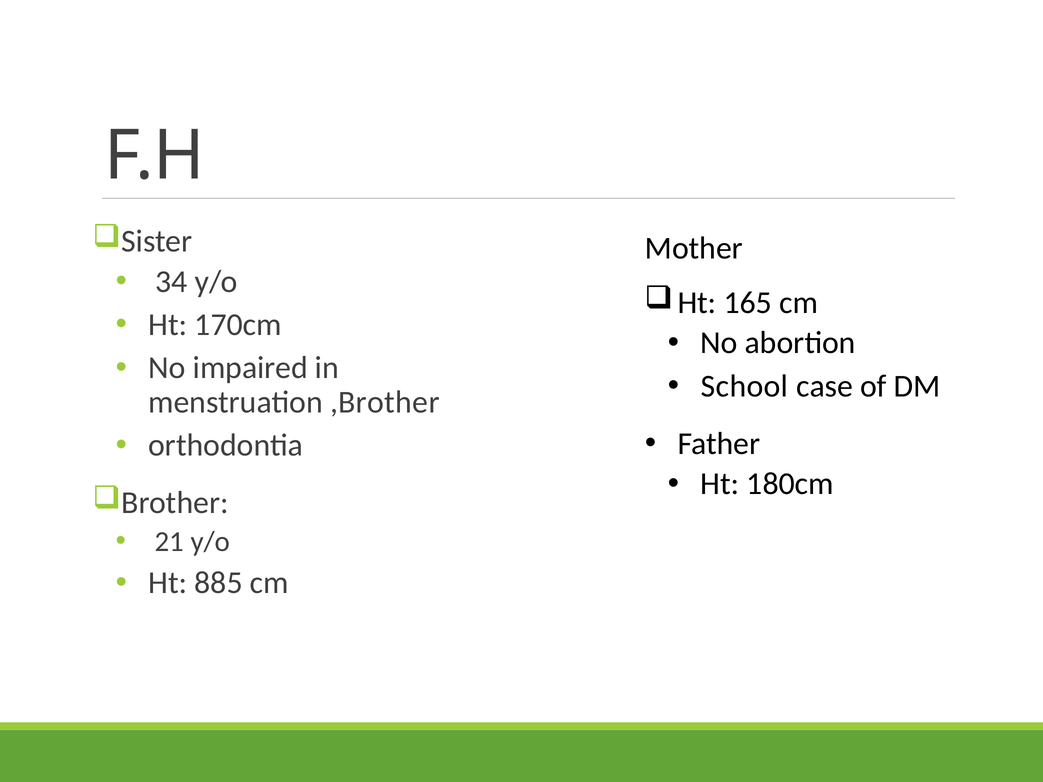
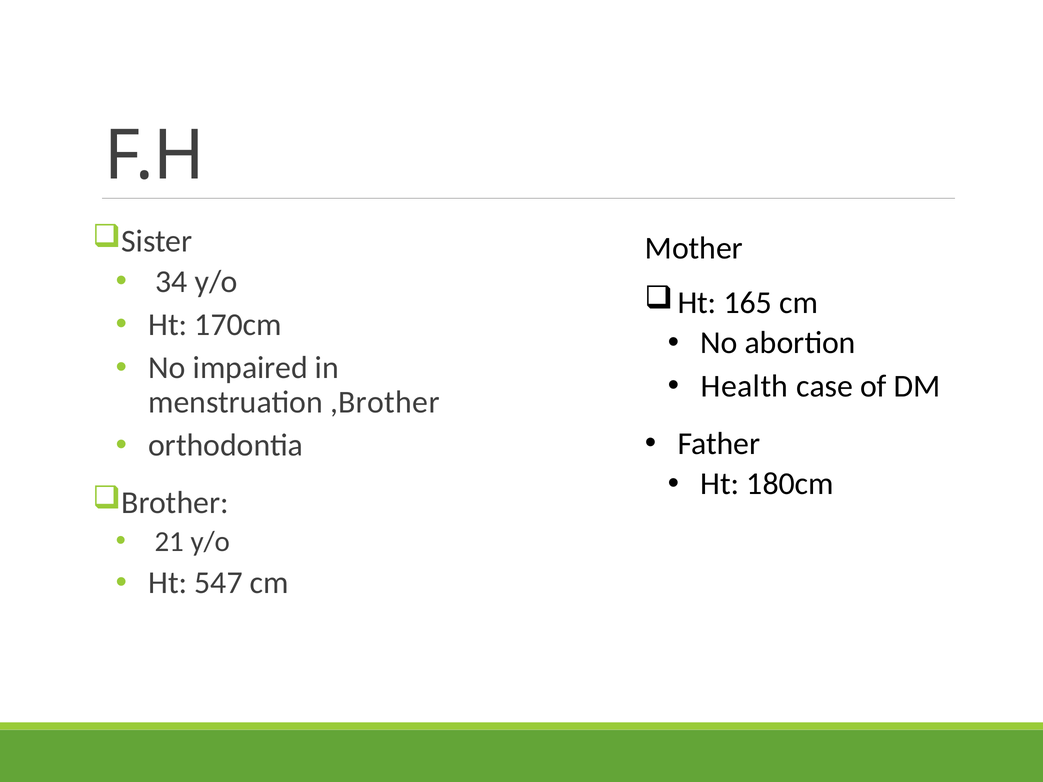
School: School -> Health
885: 885 -> 547
